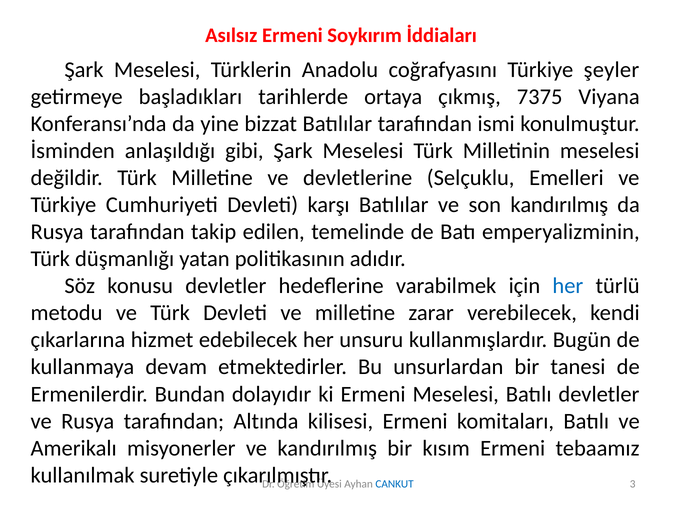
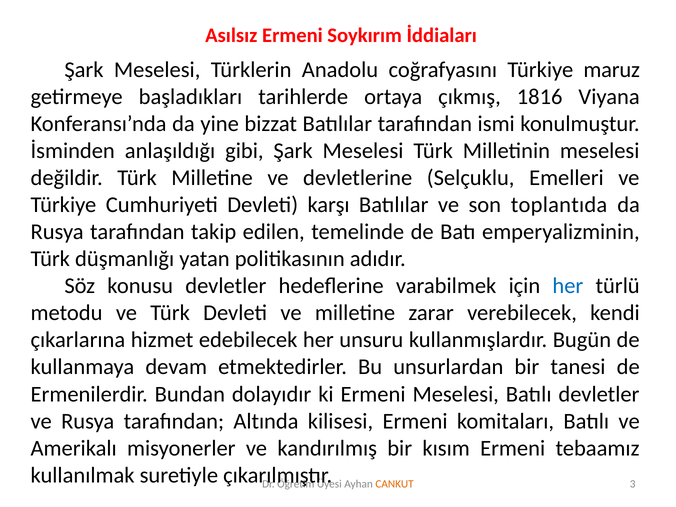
şeyler: şeyler -> maruz
7375: 7375 -> 1816
son kandırılmış: kandırılmış -> toplantıda
CANKUT colour: blue -> orange
